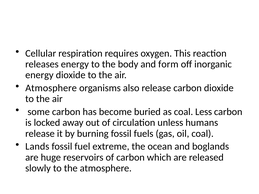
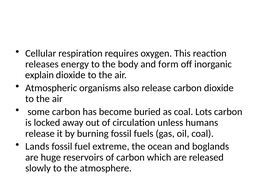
energy at (39, 75): energy -> explain
Atmosphere at (51, 88): Atmosphere -> Atmospheric
Less: Less -> Lots
